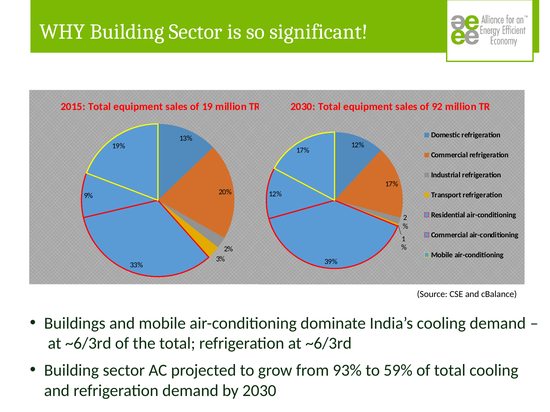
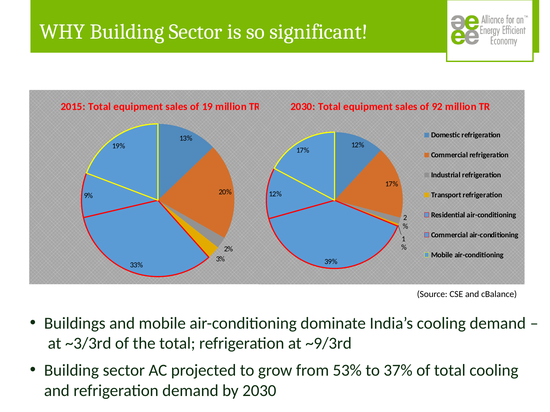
~6/3rd at (88, 344): ~6/3rd -> ~3/3rd
refrigeration at ~6/3rd: ~6/3rd -> ~9/3rd
93%: 93% -> 53%
59%: 59% -> 37%
